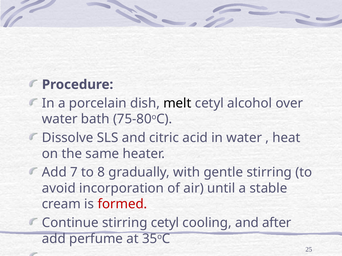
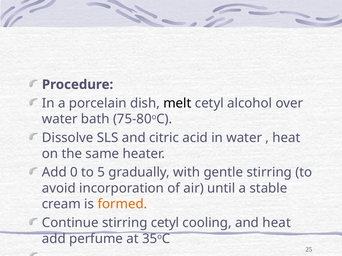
7: 7 -> 0
8: 8 -> 5
formed colour: red -> orange
and after: after -> heat
